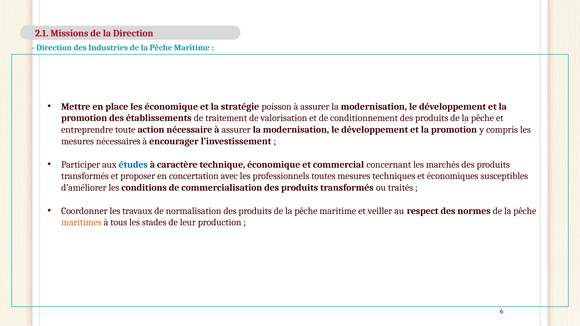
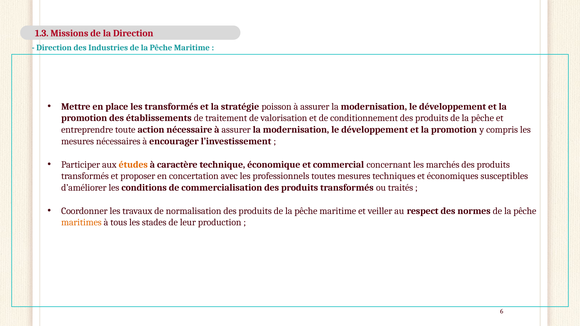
2.1: 2.1 -> 1.3
les économique: économique -> transformés
études colour: blue -> orange
